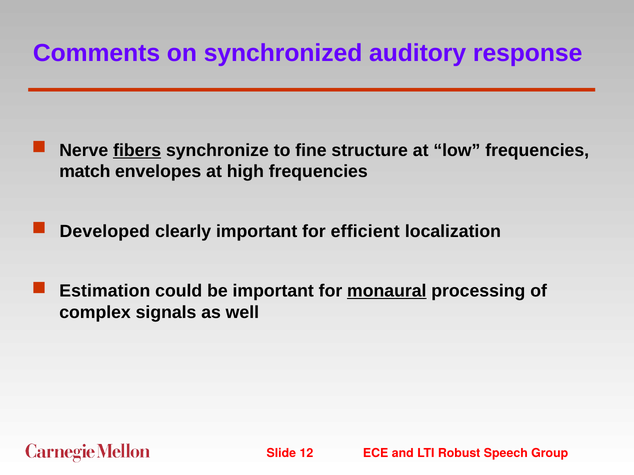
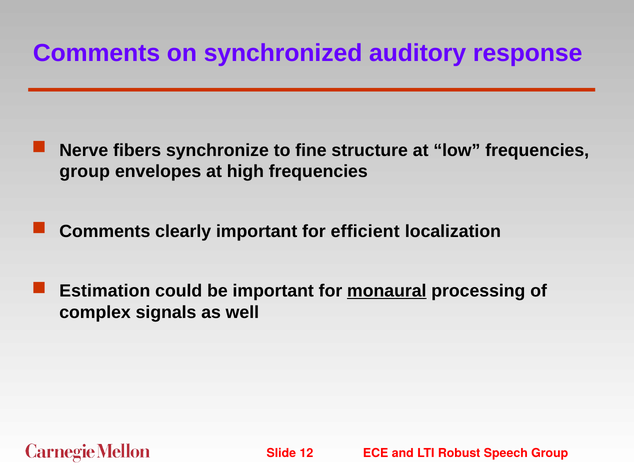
fibers underline: present -> none
match at (85, 172): match -> group
Developed at (105, 232): Developed -> Comments
